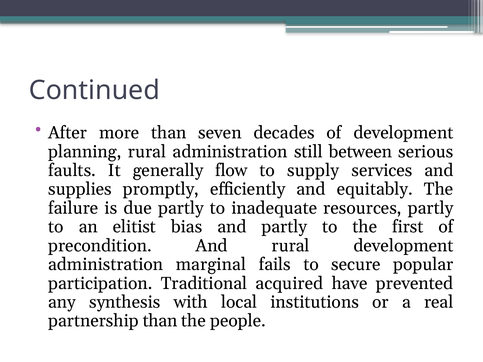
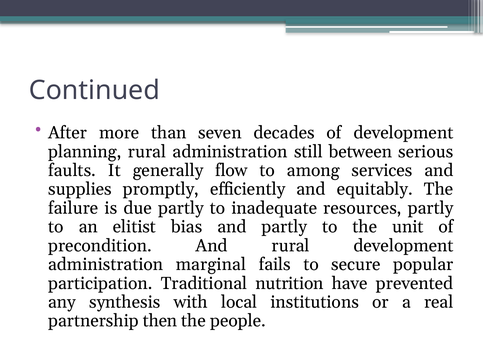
supply: supply -> among
first: first -> unit
acquired: acquired -> nutrition
partnership than: than -> then
